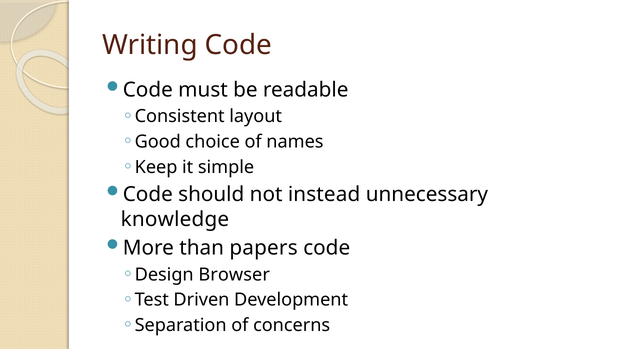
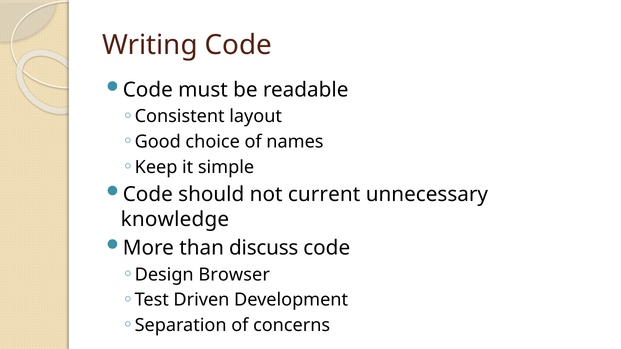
instead: instead -> current
papers: papers -> discuss
